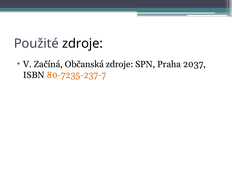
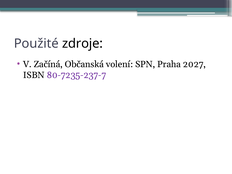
Občanská zdroje: zdroje -> volení
2037: 2037 -> 2027
80-7235-237-7 colour: orange -> purple
